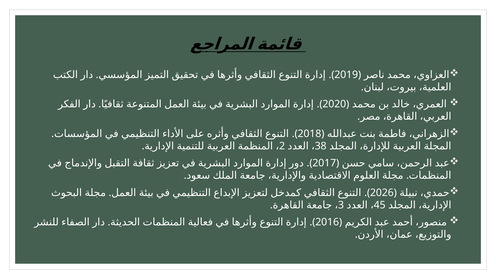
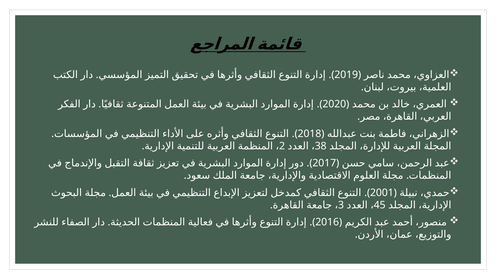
2026: 2026 -> 2001
